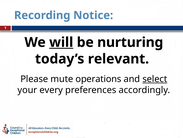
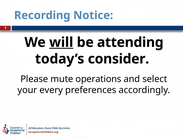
nurturing: nurturing -> attending
relevant: relevant -> consider
select underline: present -> none
